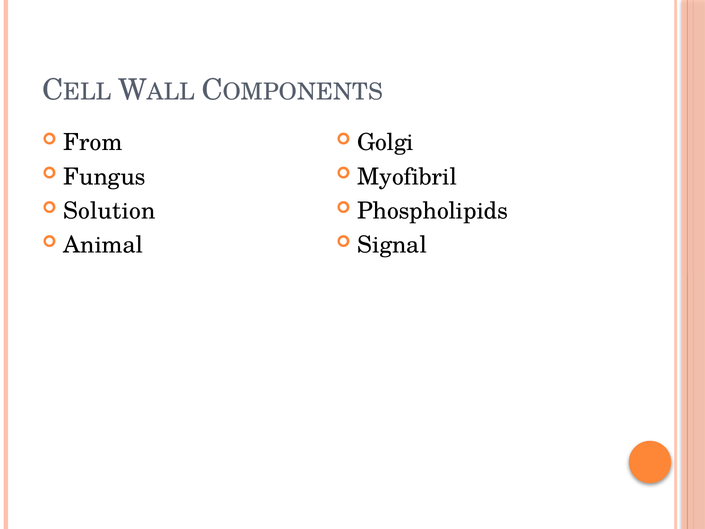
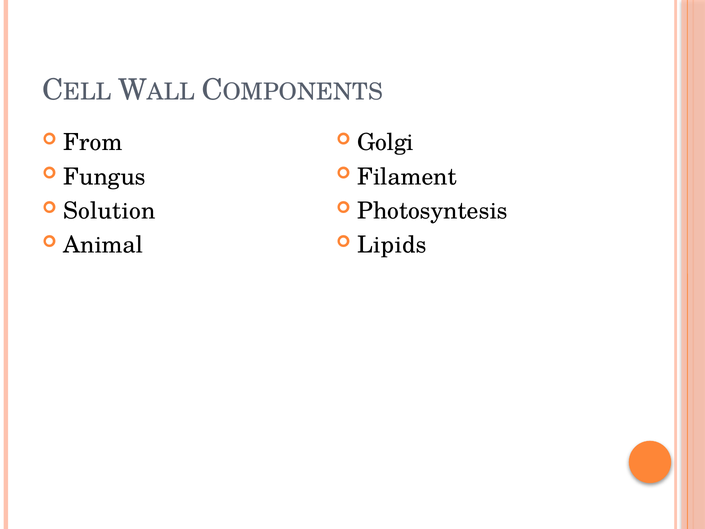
Myofibril: Myofibril -> Filament
Phospholipids: Phospholipids -> Photosyntesis
Signal: Signal -> Lipids
